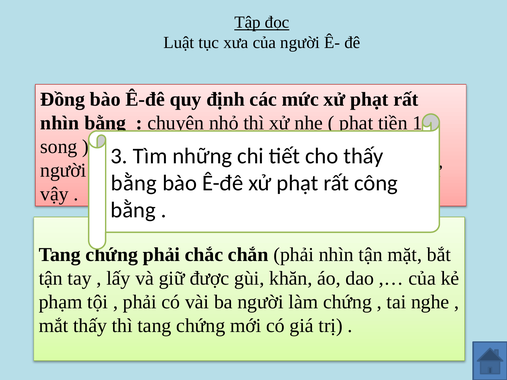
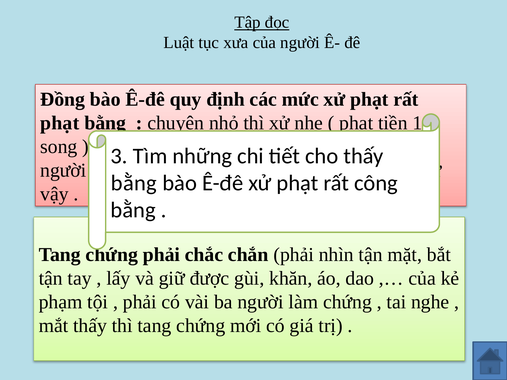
nhìn at (60, 123): nhìn -> phạt
